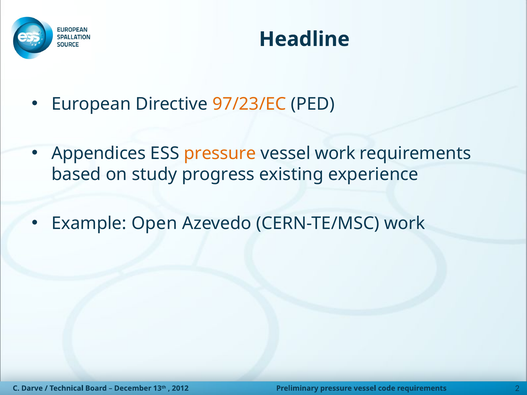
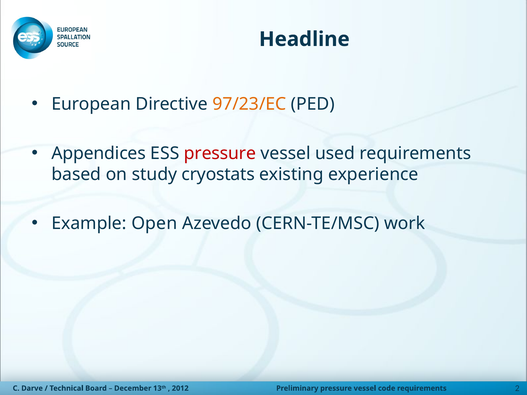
pressure at (220, 153) colour: orange -> red
vessel work: work -> used
progress: progress -> cryostats
